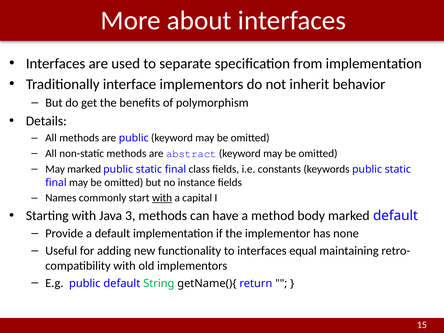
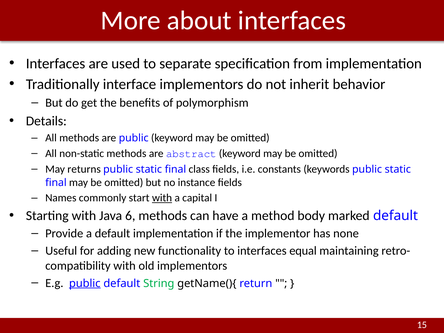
May marked: marked -> returns
3: 3 -> 6
public at (85, 283) underline: none -> present
